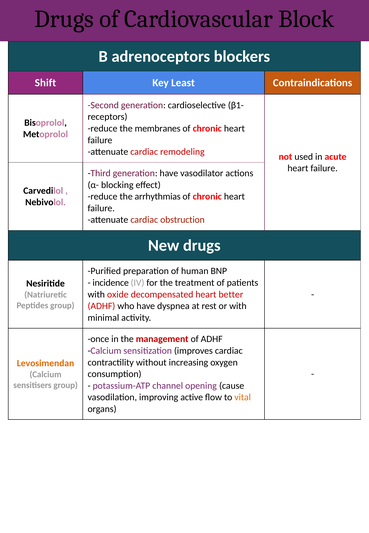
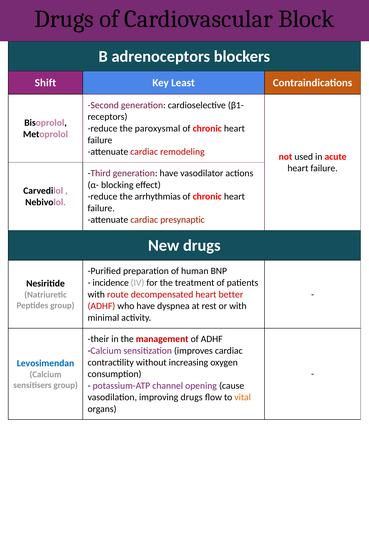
membranes: membranes -> paroxysmal
obstruction: obstruction -> presynaptic
oxide: oxide -> route
once: once -> their
Levosimendan colour: orange -> blue
improving active: active -> drugs
